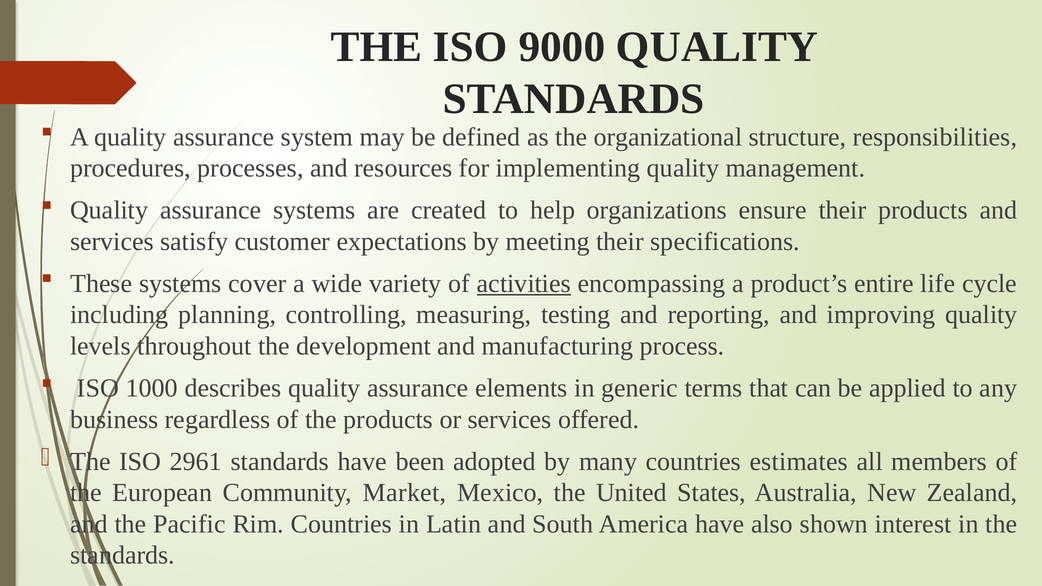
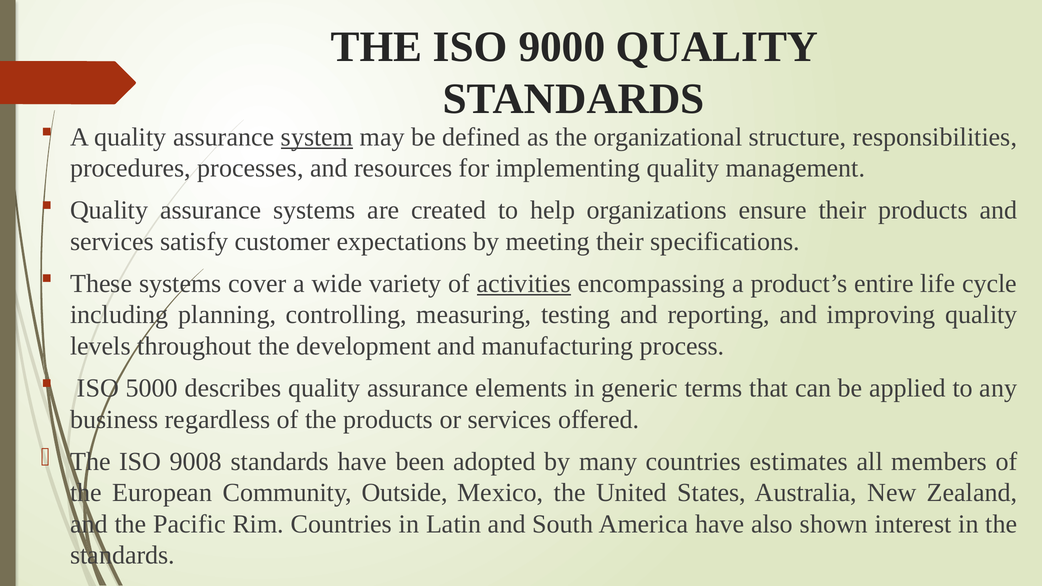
system underline: none -> present
1000: 1000 -> 5000
2961: 2961 -> 9008
Market: Market -> Outside
